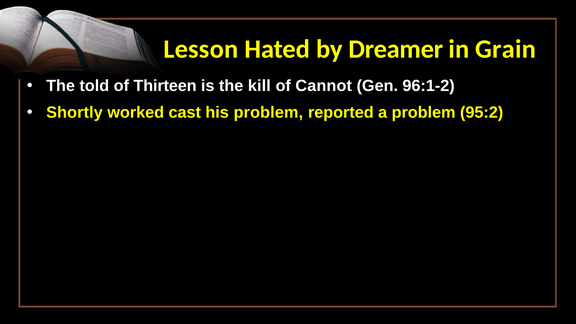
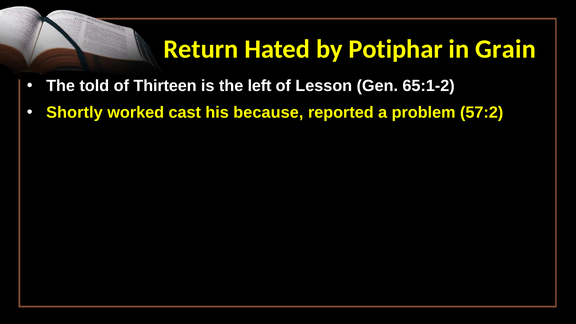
Lesson: Lesson -> Return
Dreamer: Dreamer -> Potiphar
kill: kill -> left
Cannot: Cannot -> Lesson
96:1-2: 96:1-2 -> 65:1-2
his problem: problem -> because
95:2: 95:2 -> 57:2
